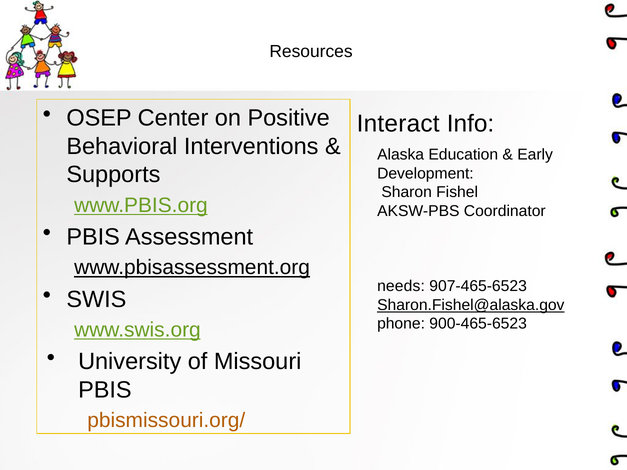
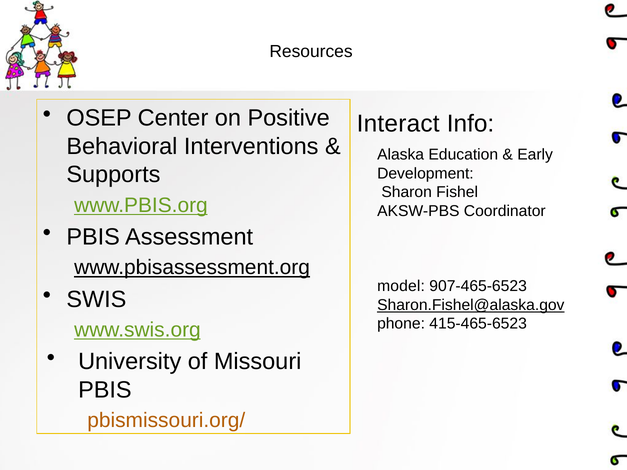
needs: needs -> model
900-465-6523: 900-465-6523 -> 415-465-6523
